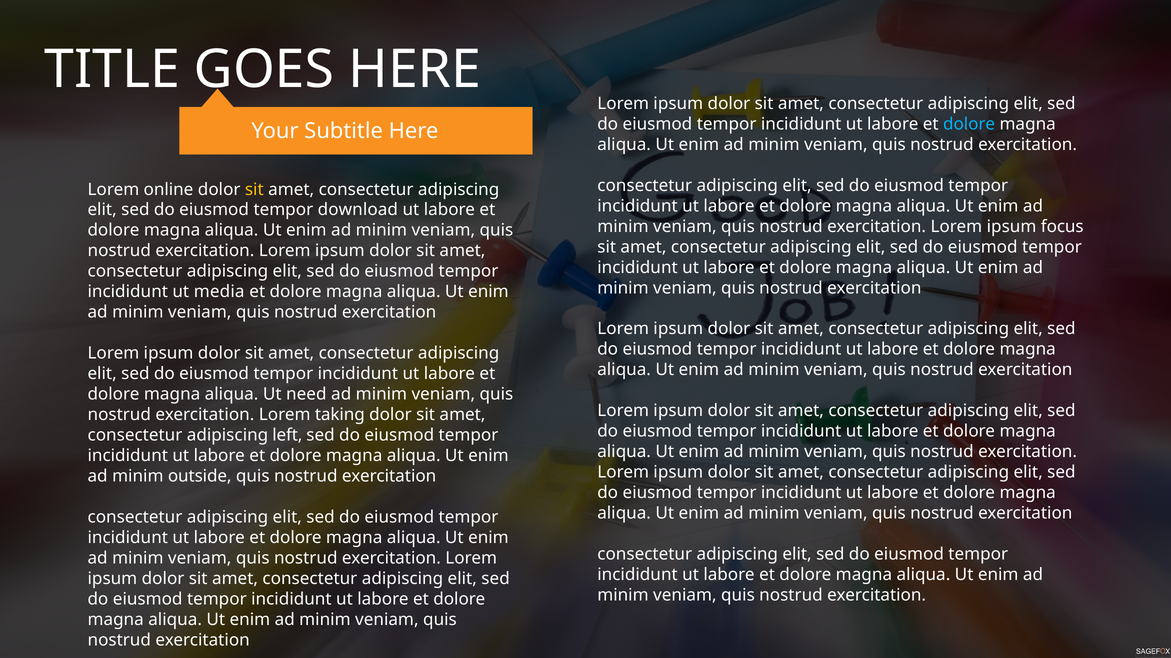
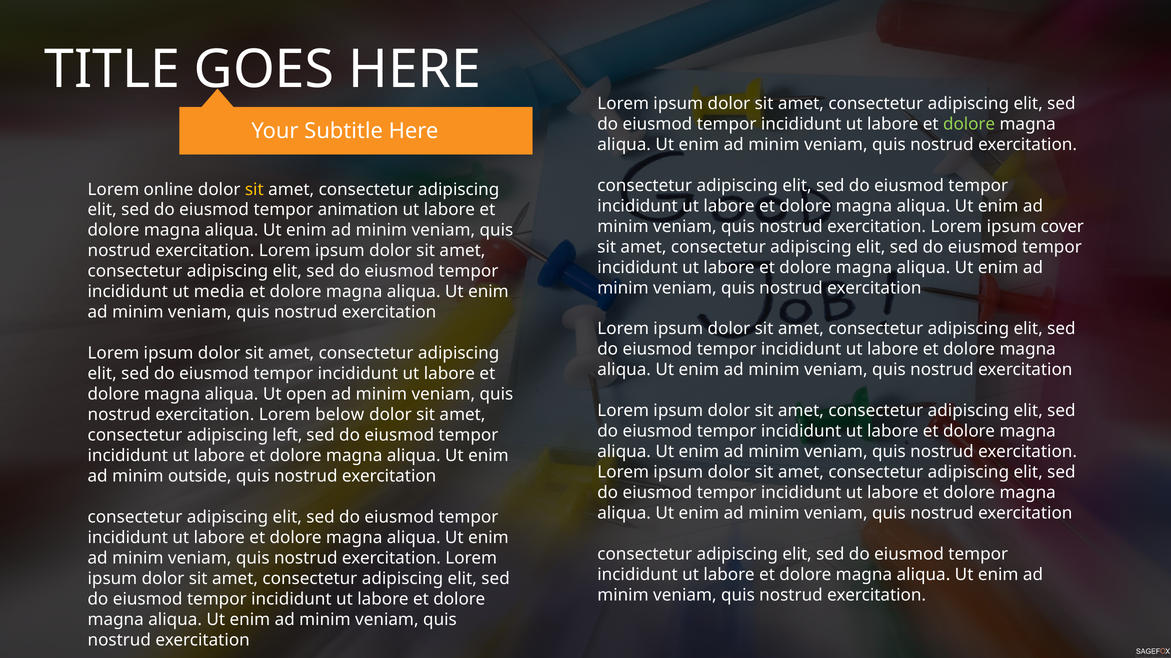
dolore at (969, 124) colour: light blue -> light green
download: download -> animation
focus: focus -> cover
need: need -> open
taking: taking -> below
